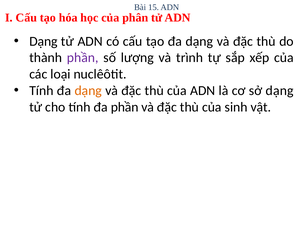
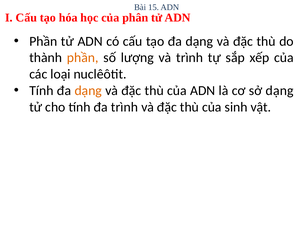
Dạng at (43, 41): Dạng -> Phần
phần at (83, 58) colour: purple -> orange
đa phần: phần -> trình
